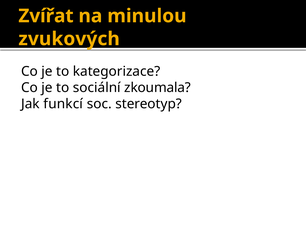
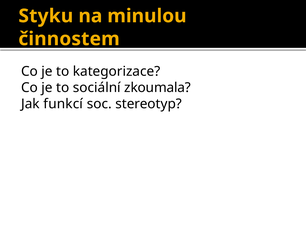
Zvířat: Zvířat -> Styku
zvukových: zvukových -> činnostem
